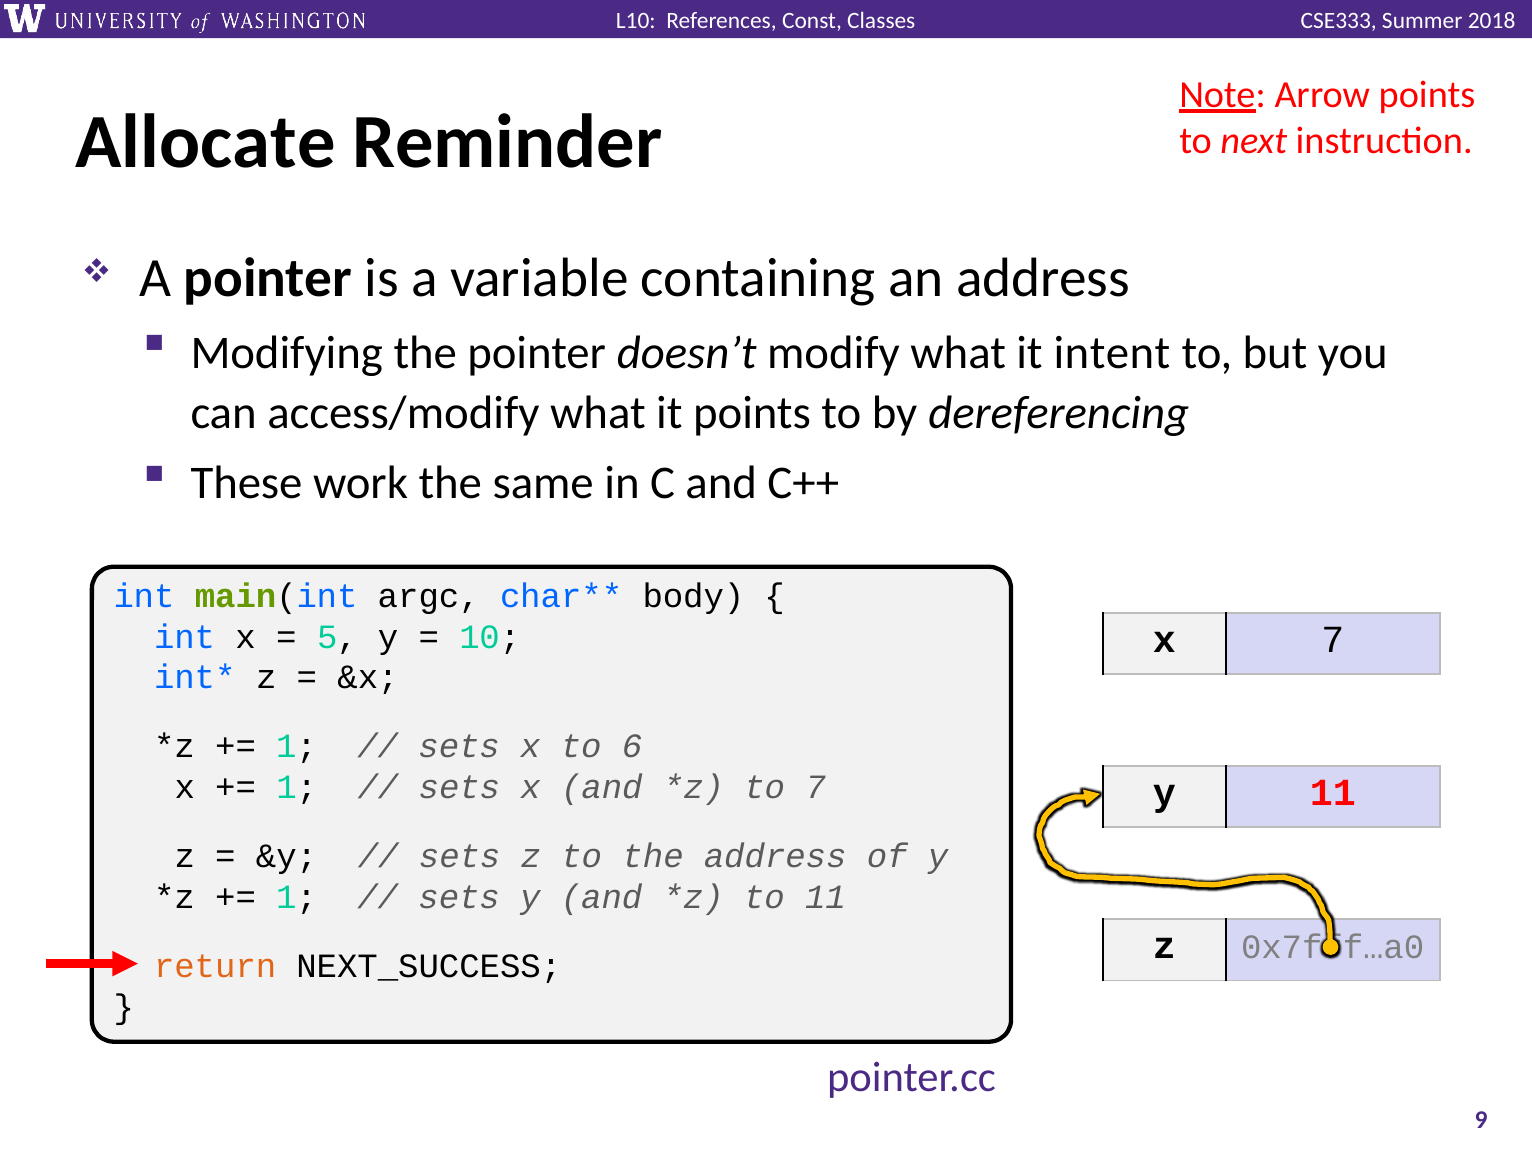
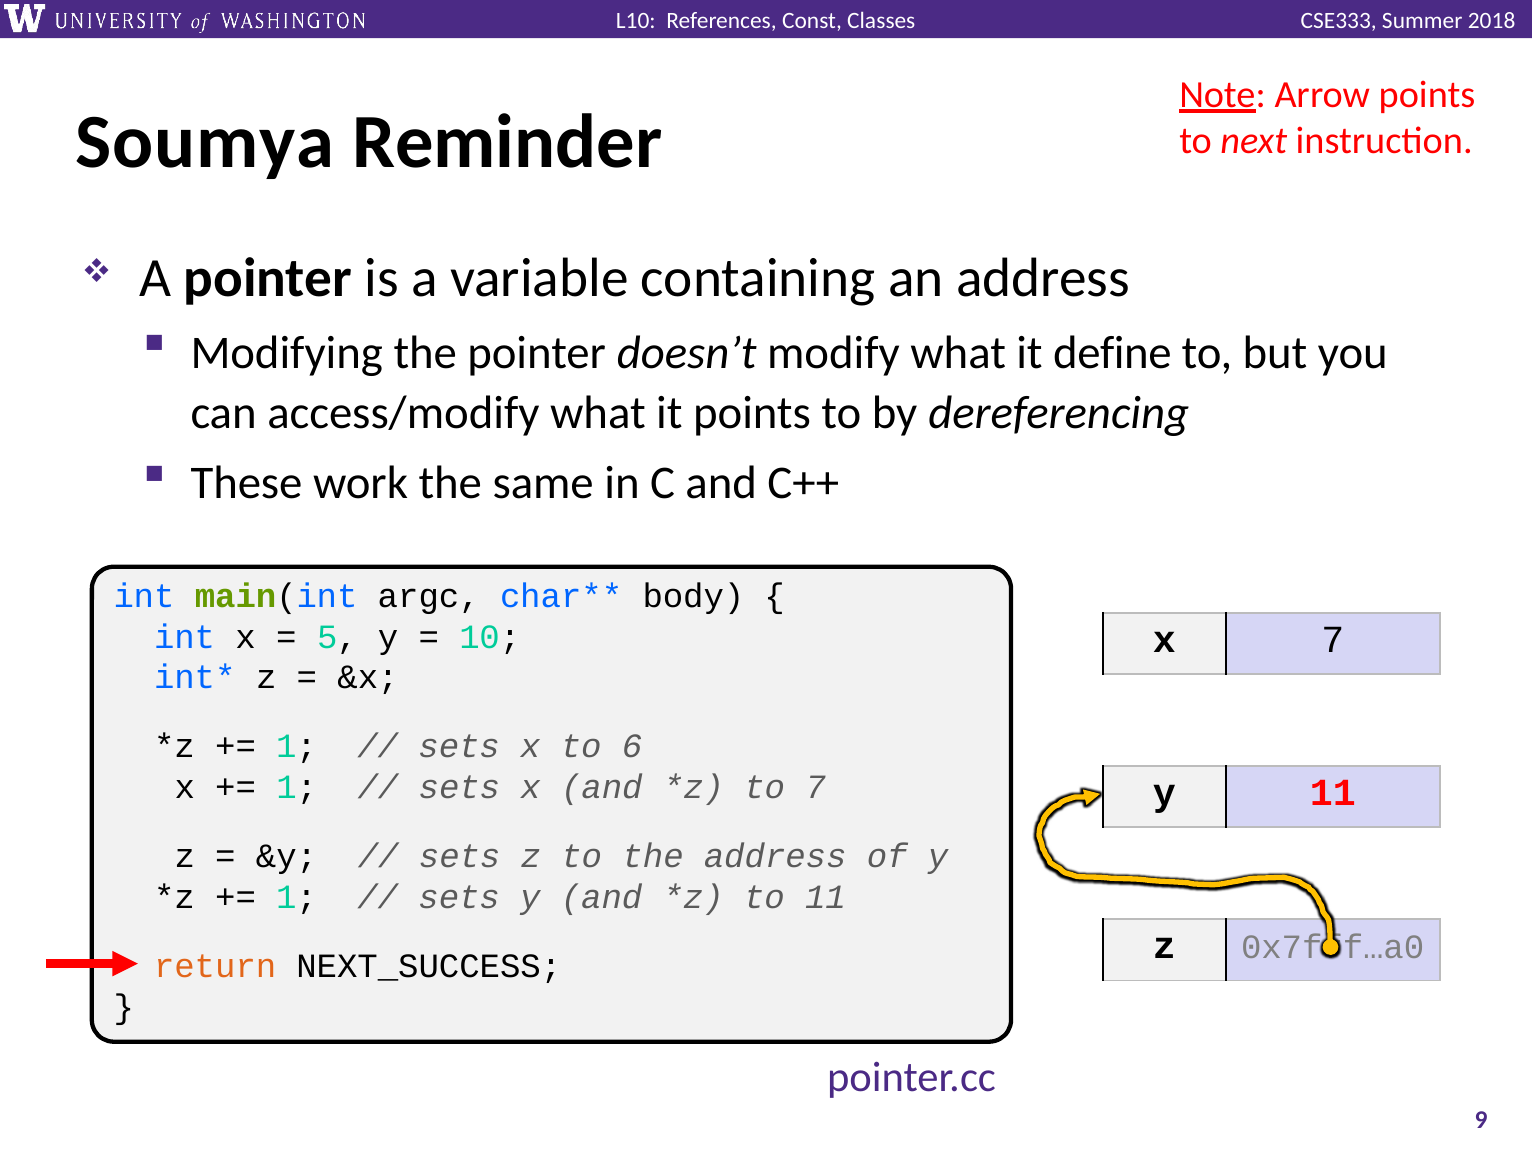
Allocate: Allocate -> Soumya
intent: intent -> define
